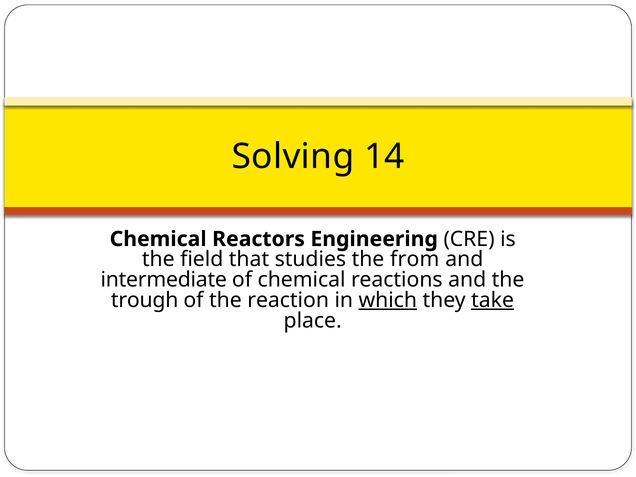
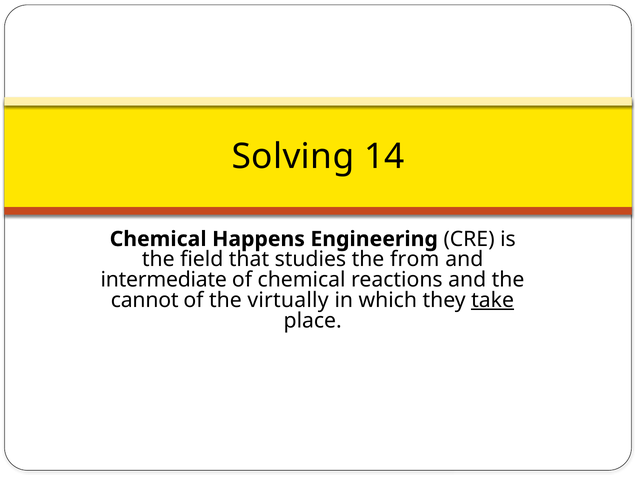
Reactors: Reactors -> Happens
trough: trough -> cannot
reaction: reaction -> virtually
which underline: present -> none
